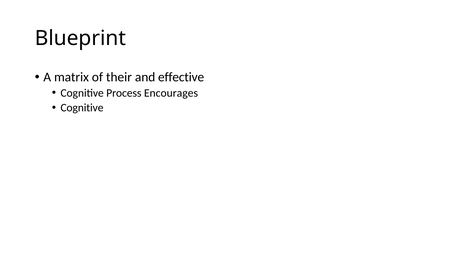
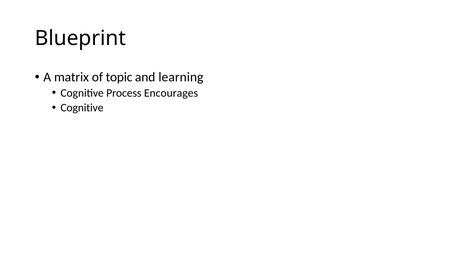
their: their -> topic
effective: effective -> learning
